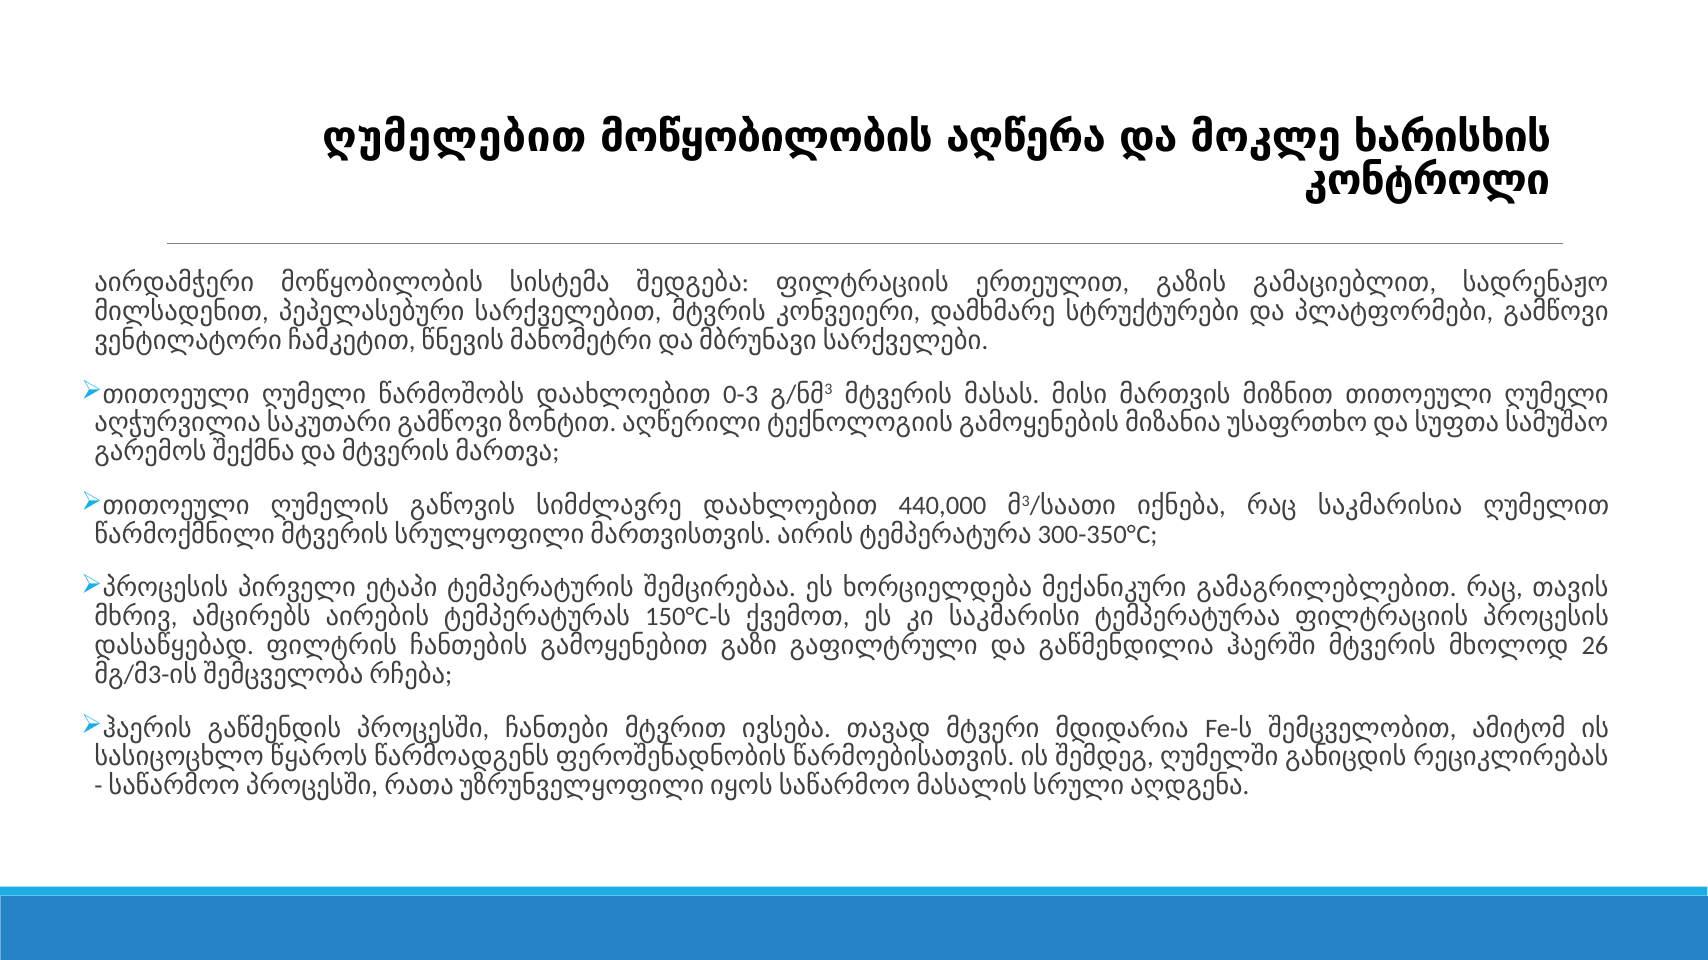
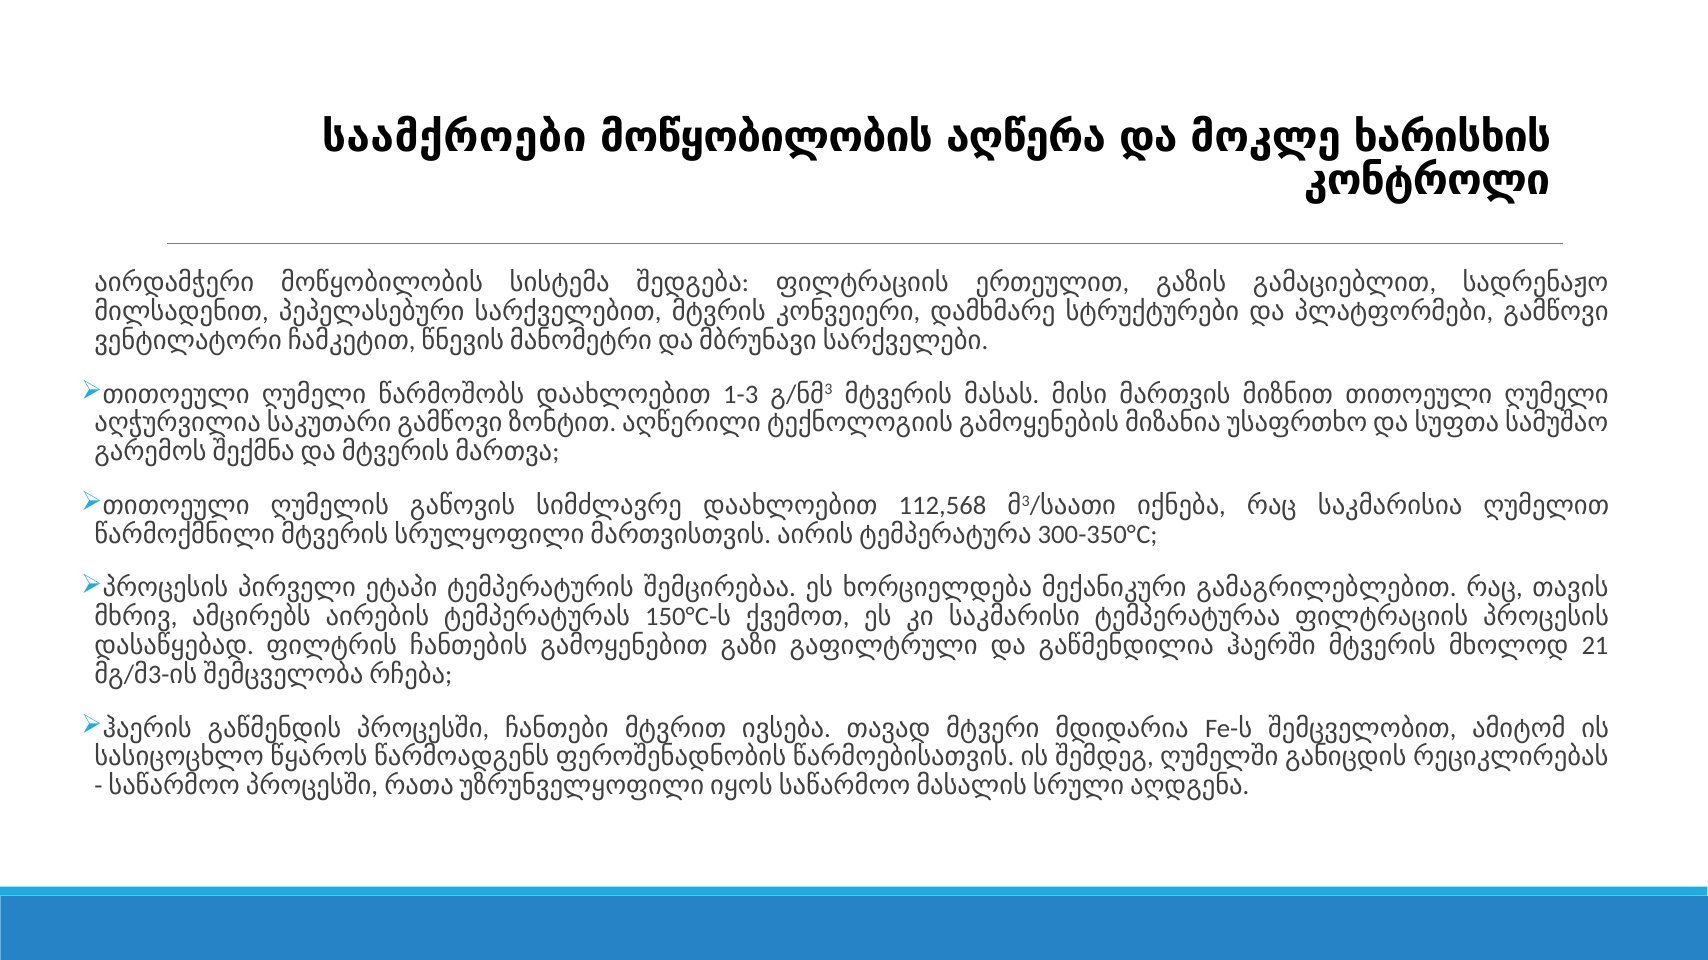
ღუმელებით: ღუმელებით -> საამქროები
0-3: 0-3 -> 1-3
440,000: 440,000 -> 112,568
26: 26 -> 21
